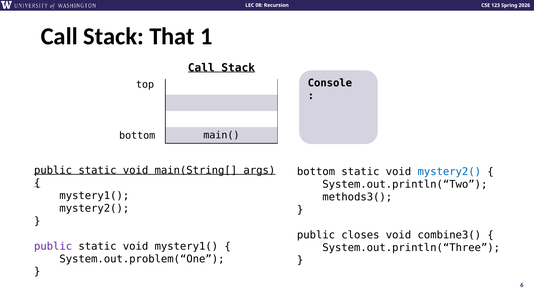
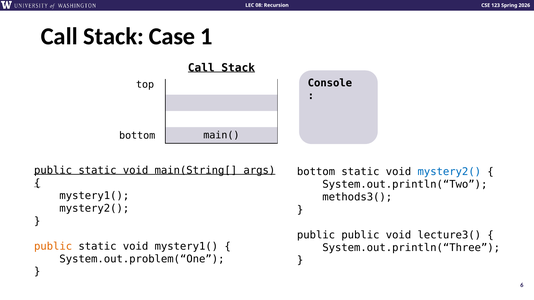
That: That -> Case
public closes: closes -> public
combine3(: combine3( -> lecture3(
public at (53, 247) colour: purple -> orange
